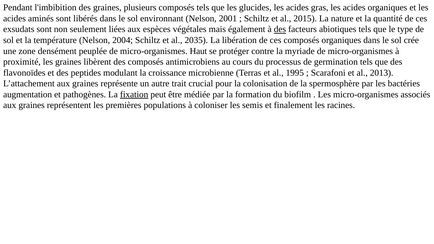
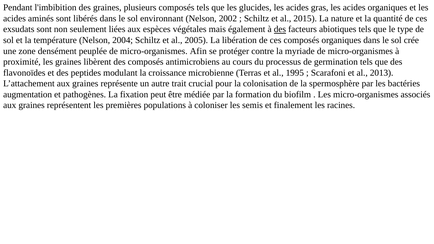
2001: 2001 -> 2002
2035: 2035 -> 2005
Haut: Haut -> Afin
fixation underline: present -> none
